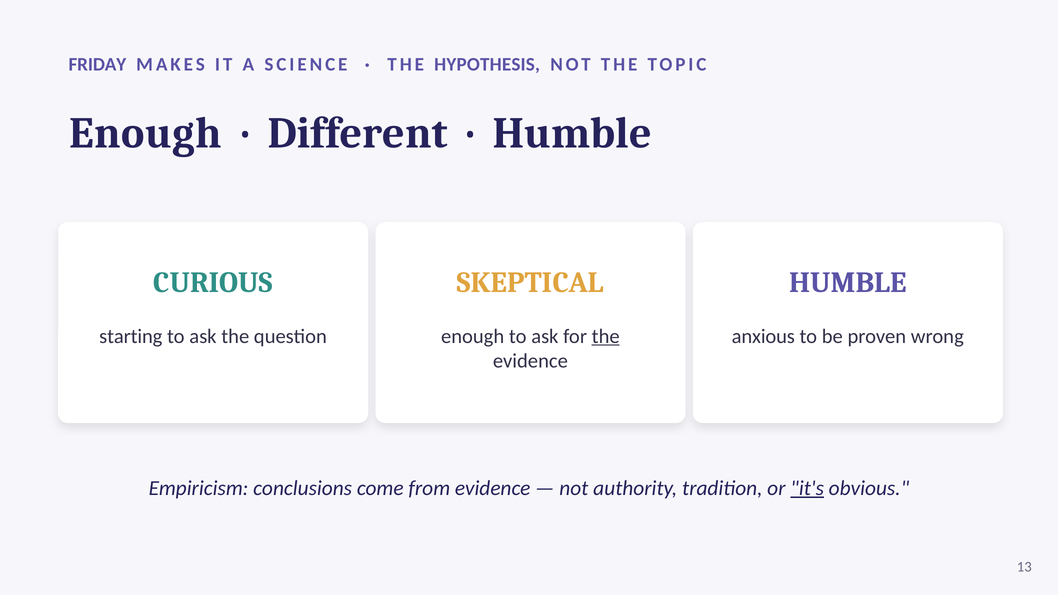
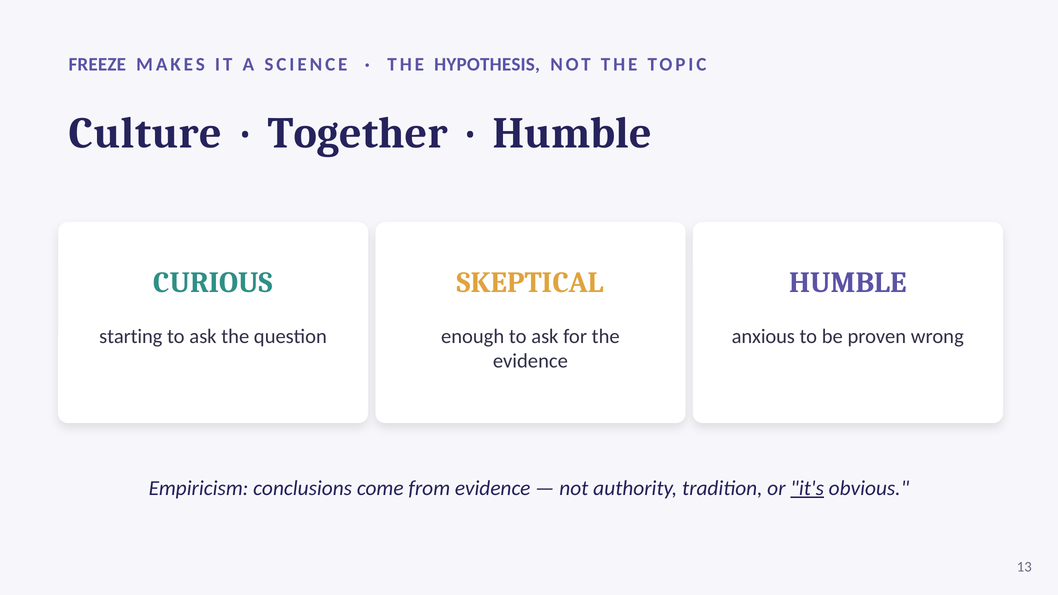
FRIDAY: FRIDAY -> FREEZE
Enough at (145, 133): Enough -> Culture
Different: Different -> Together
the at (606, 336) underline: present -> none
